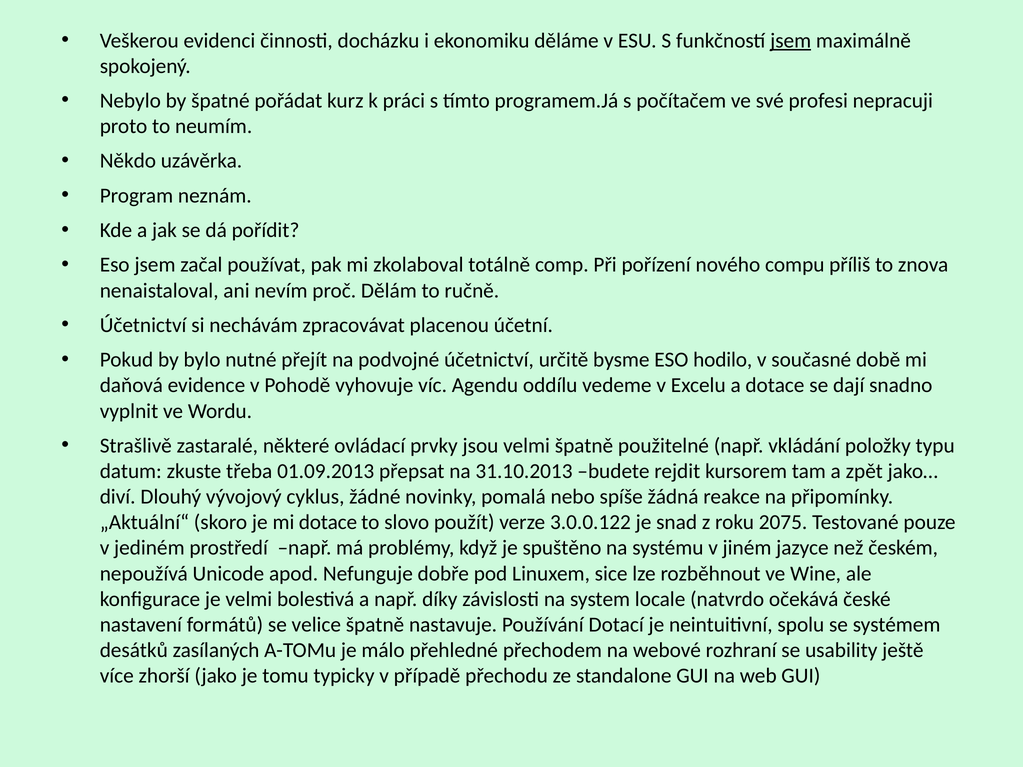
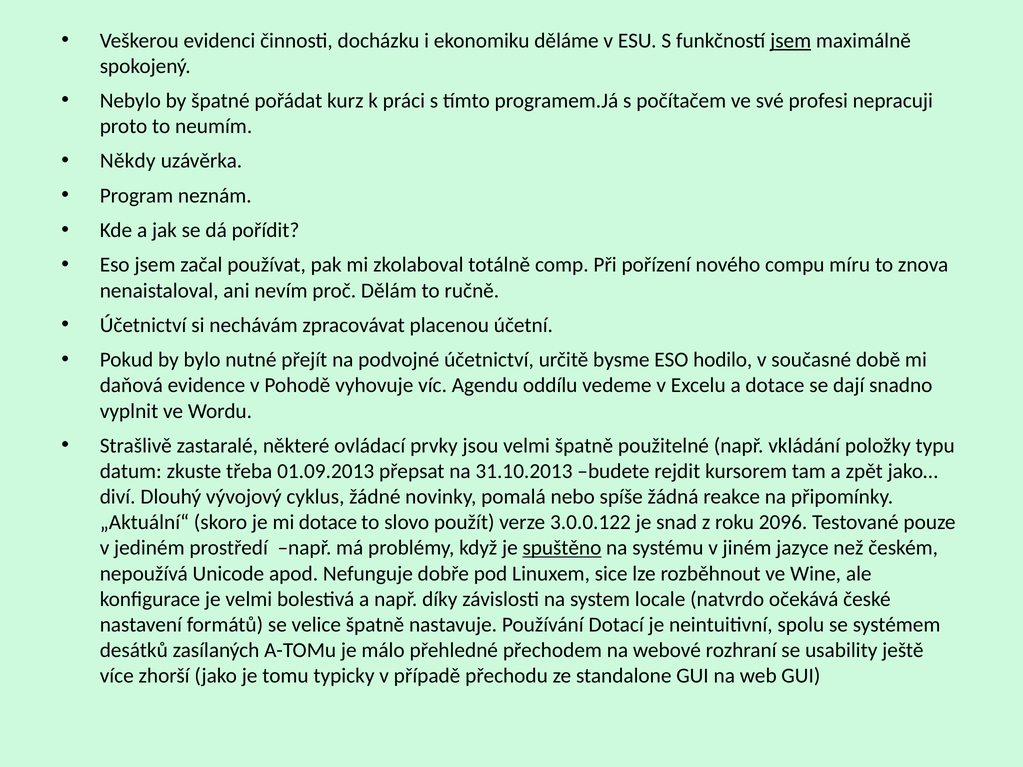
Někdo: Někdo -> Někdy
příliš: příliš -> míru
2075: 2075 -> 2096
spuštěno underline: none -> present
